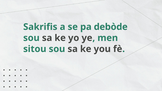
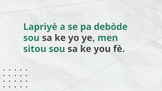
Sakrifis: Sakrifis -> Lapriyè
